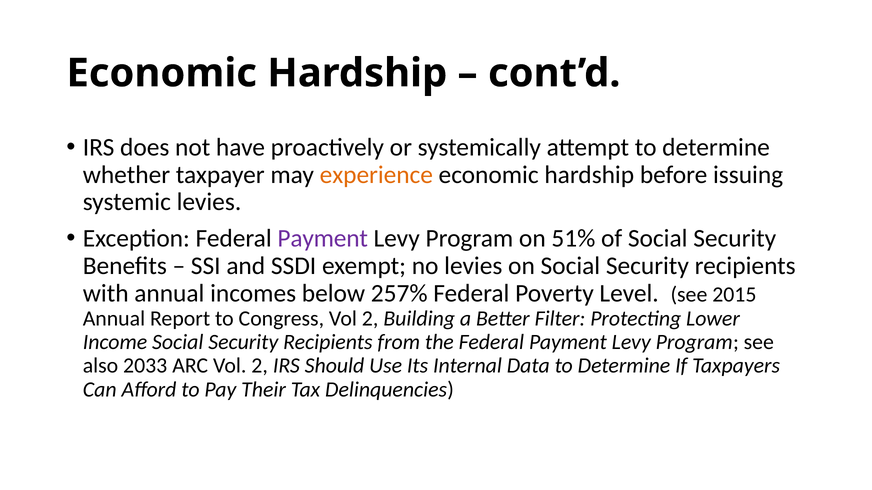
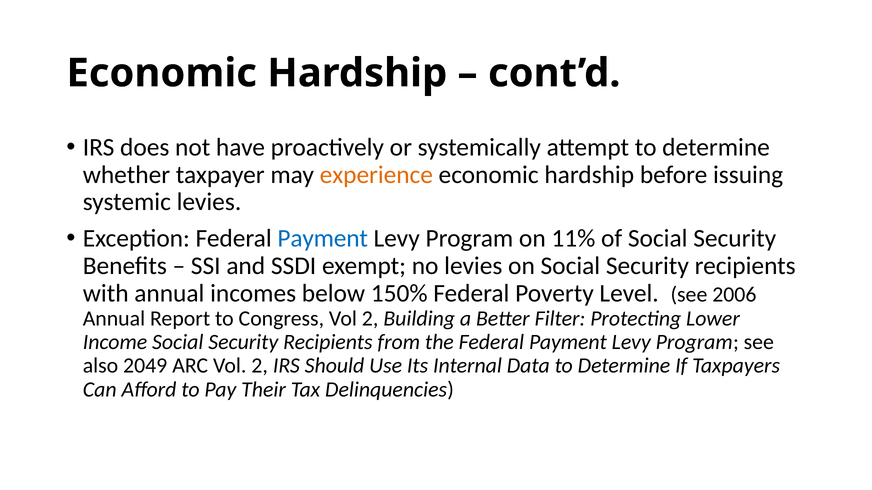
Payment at (323, 239) colour: purple -> blue
51%: 51% -> 11%
257%: 257% -> 150%
2015: 2015 -> 2006
2033: 2033 -> 2049
